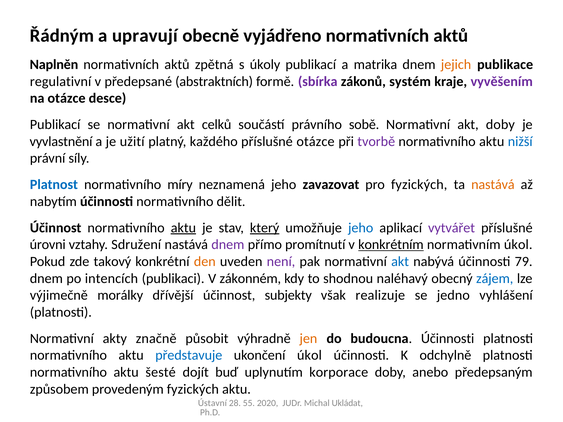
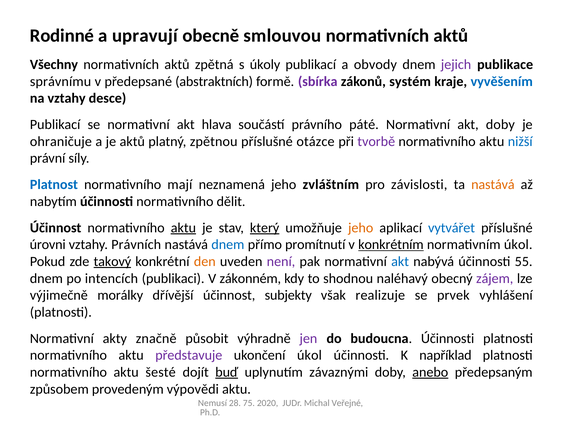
Řádným: Řádným -> Rodinné
vyjádřeno: vyjádřeno -> smlouvou
Naplněn: Naplněn -> Všechny
matrika: matrika -> obvody
jejich colour: orange -> purple
regulativní: regulativní -> správnímu
vyvěšením colour: purple -> blue
na otázce: otázce -> vztahy
celků: celků -> hlava
sobě: sobě -> páté
vyvlastnění: vyvlastnění -> ohraničuje
je užití: užití -> aktů
každého: každého -> zpětnou
míry: míry -> mají
zavazovat: zavazovat -> zvláštním
pro fyzických: fyzických -> závislosti
jeho at (361, 228) colour: blue -> orange
vytvářet colour: purple -> blue
Sdružení: Sdružení -> Právních
dnem at (228, 245) colour: purple -> blue
takový underline: none -> present
79: 79 -> 55
zájem colour: blue -> purple
jedno: jedno -> prvek
jen colour: orange -> purple
představuje colour: blue -> purple
odchylně: odchylně -> například
buď underline: none -> present
korporace: korporace -> závaznými
anebo underline: none -> present
provedeným fyzických: fyzických -> výpovědi
Ústavní: Ústavní -> Nemusí
55: 55 -> 75
Ukládat: Ukládat -> Veřejné
